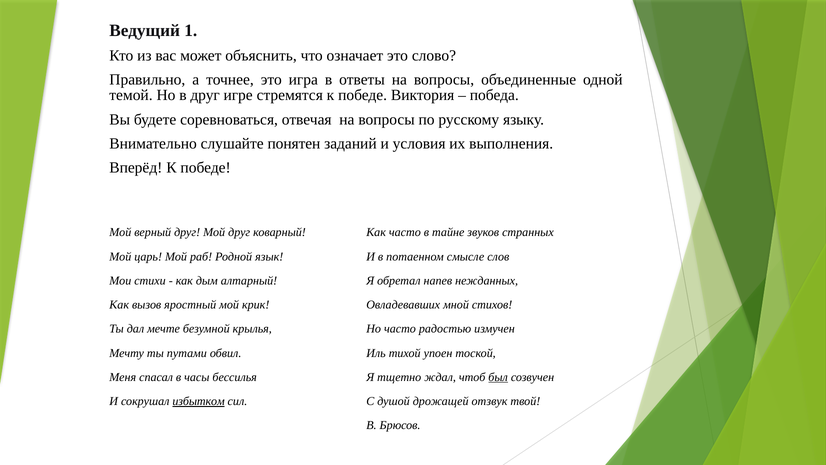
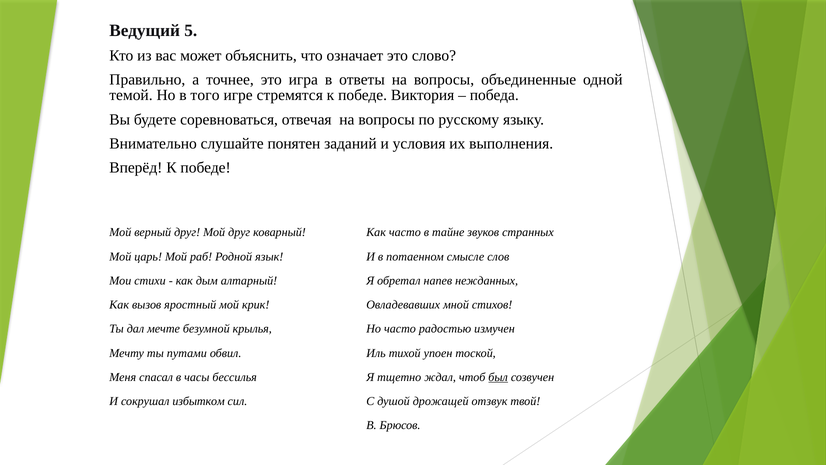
1: 1 -> 5
в друг: друг -> того
избытком underline: present -> none
